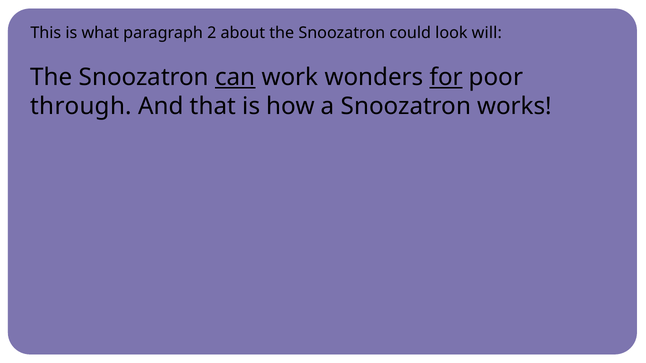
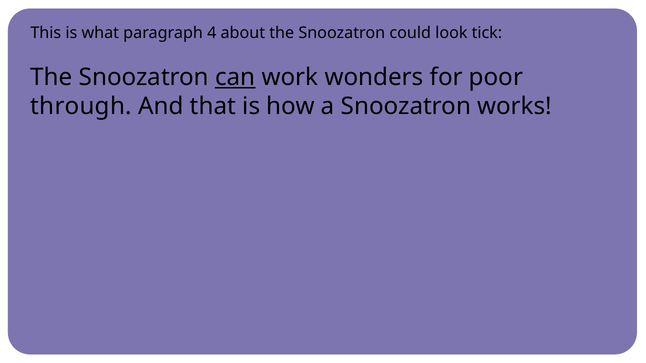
2: 2 -> 4
will: will -> tick
for underline: present -> none
